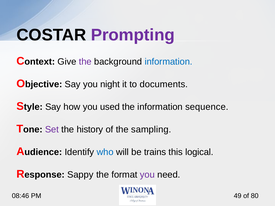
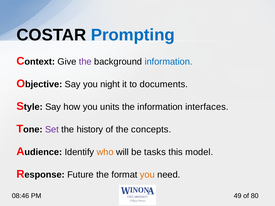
Prompting colour: purple -> blue
used: used -> units
sequence: sequence -> interfaces
sampling: sampling -> concepts
who colour: blue -> orange
trains: trains -> tasks
logical: logical -> model
Sappy: Sappy -> Future
you at (147, 175) colour: purple -> orange
